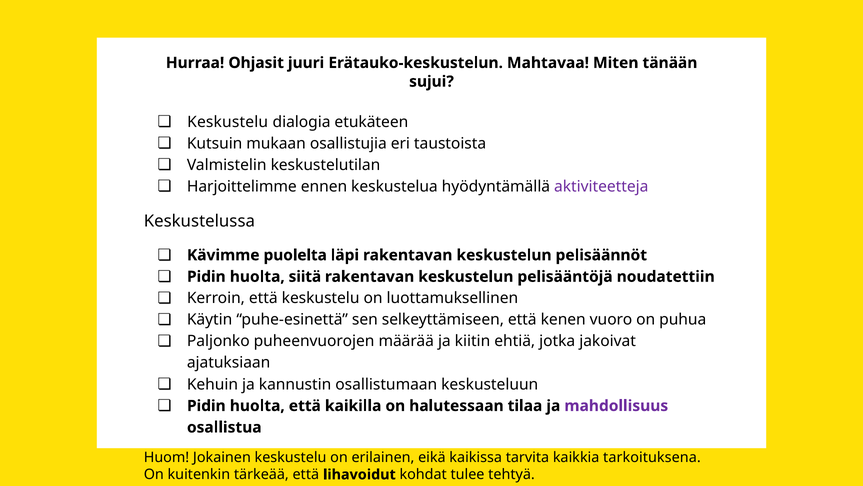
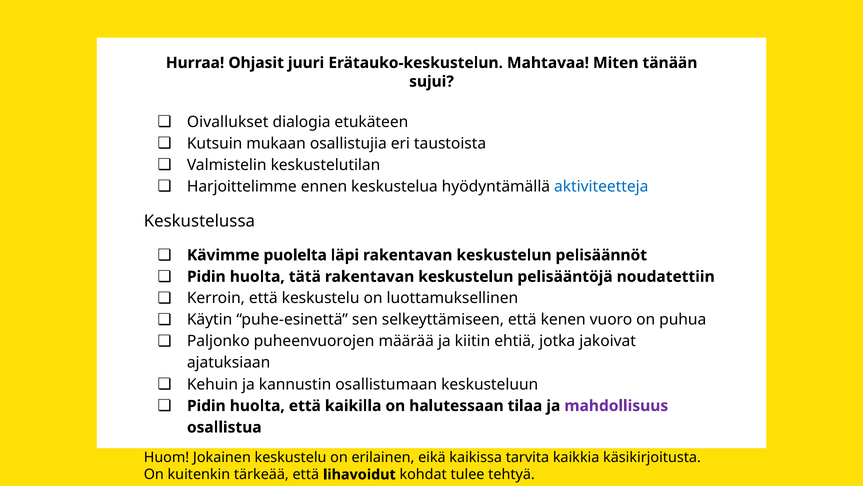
Keskustelu at (228, 122): Keskustelu -> Oivallukset
aktiviteetteja colour: purple -> blue
siitä: siitä -> tätä
tarkoituksena: tarkoituksena -> käsikirjoitusta
